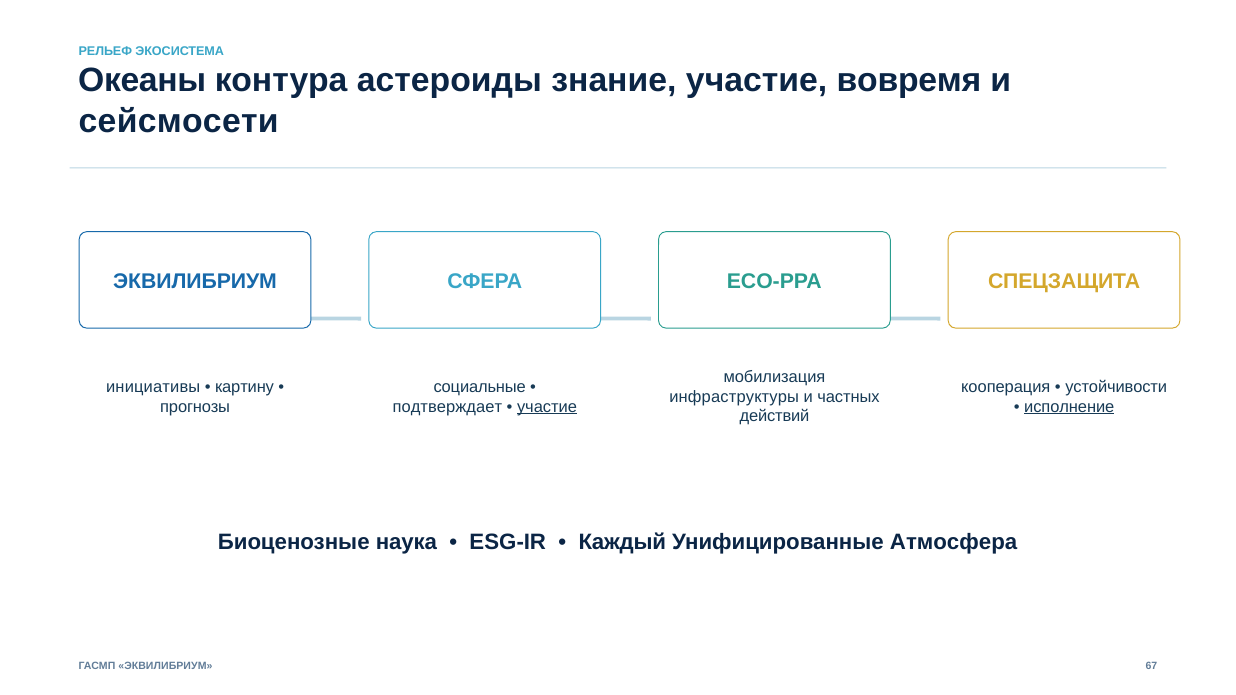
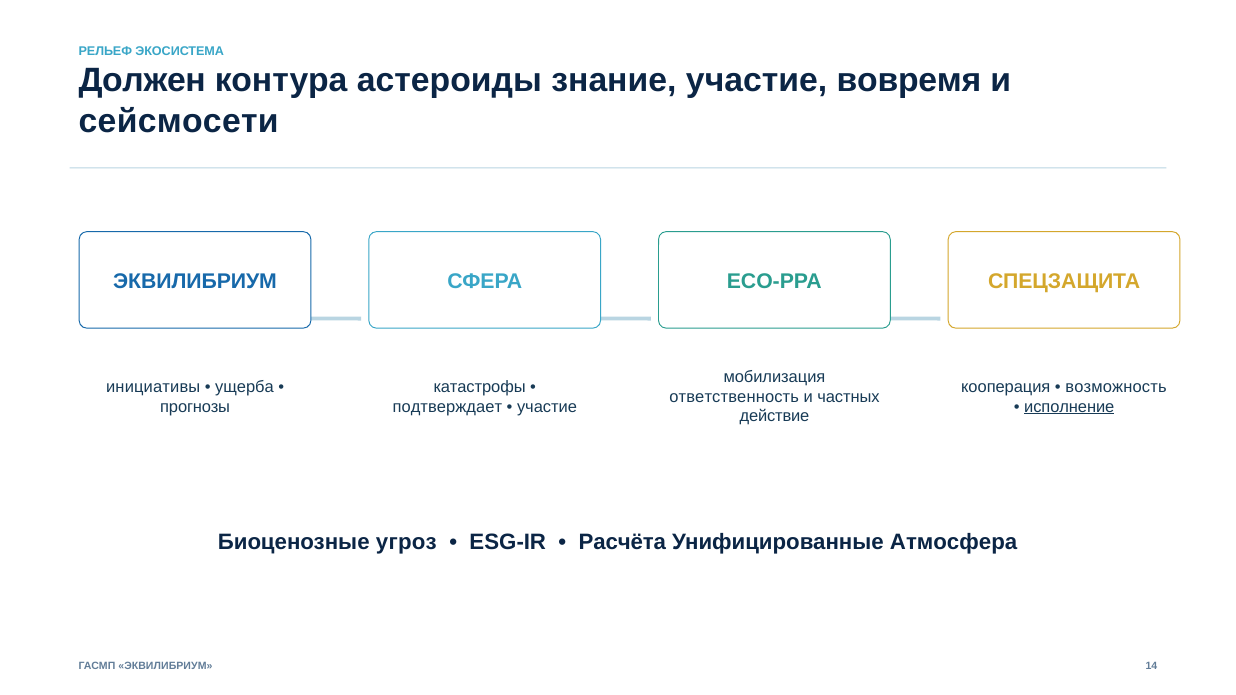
Океаны: Океаны -> Должен
картину: картину -> ущерба
социальные: социальные -> катастрофы
устойчивости: устойчивости -> возможность
инфраструктуры: инфраструктуры -> ответственность
участие at (547, 407) underline: present -> none
действий: действий -> действие
наука: наука -> угроз
Каждый: Каждый -> Расчёта
67: 67 -> 14
